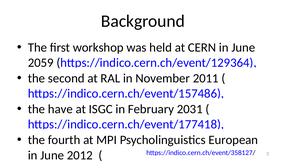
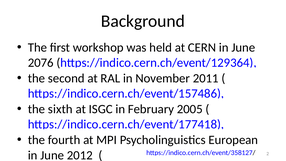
2059: 2059 -> 2076
have at (60, 109): have -> sixth
2031: 2031 -> 2005
